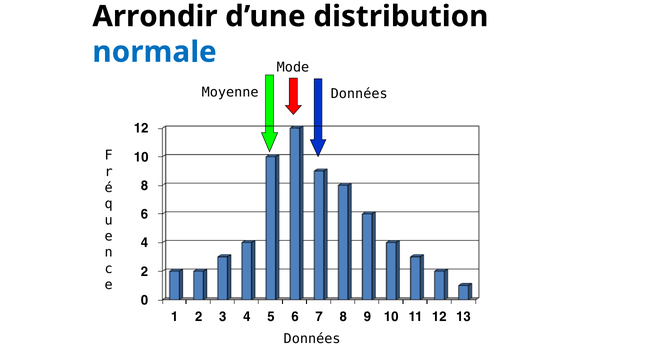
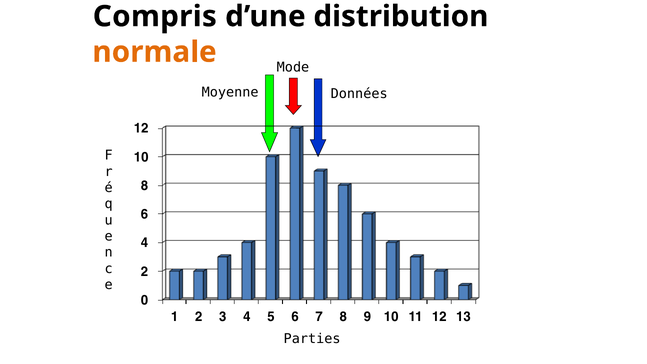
Arrondir: Arrondir -> Compris
normale colour: blue -> orange
Données at (312, 339): Données -> Parties
